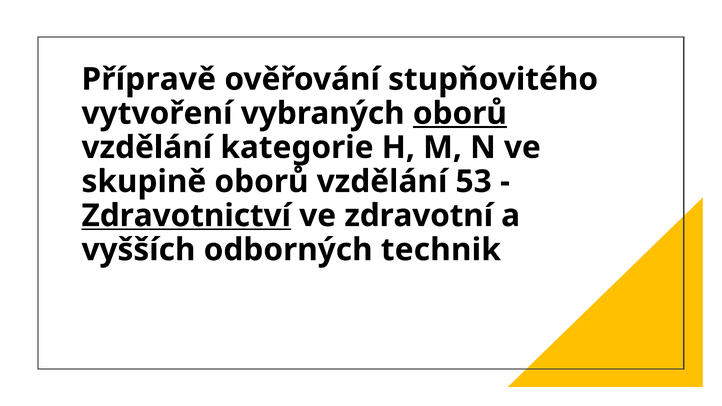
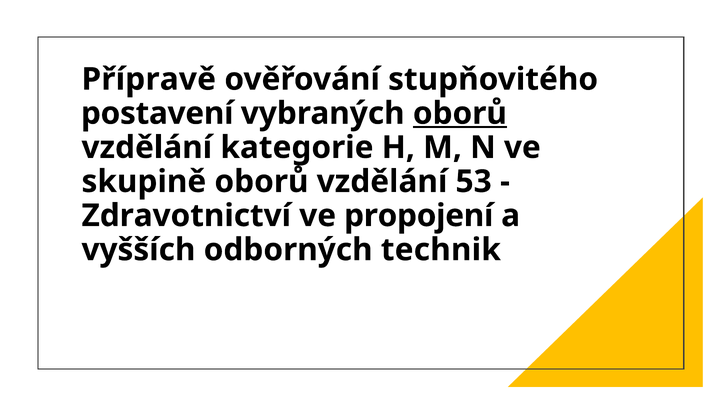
vytvoření: vytvoření -> postavení
Zdravotnictví underline: present -> none
zdravotní: zdravotní -> propojení
